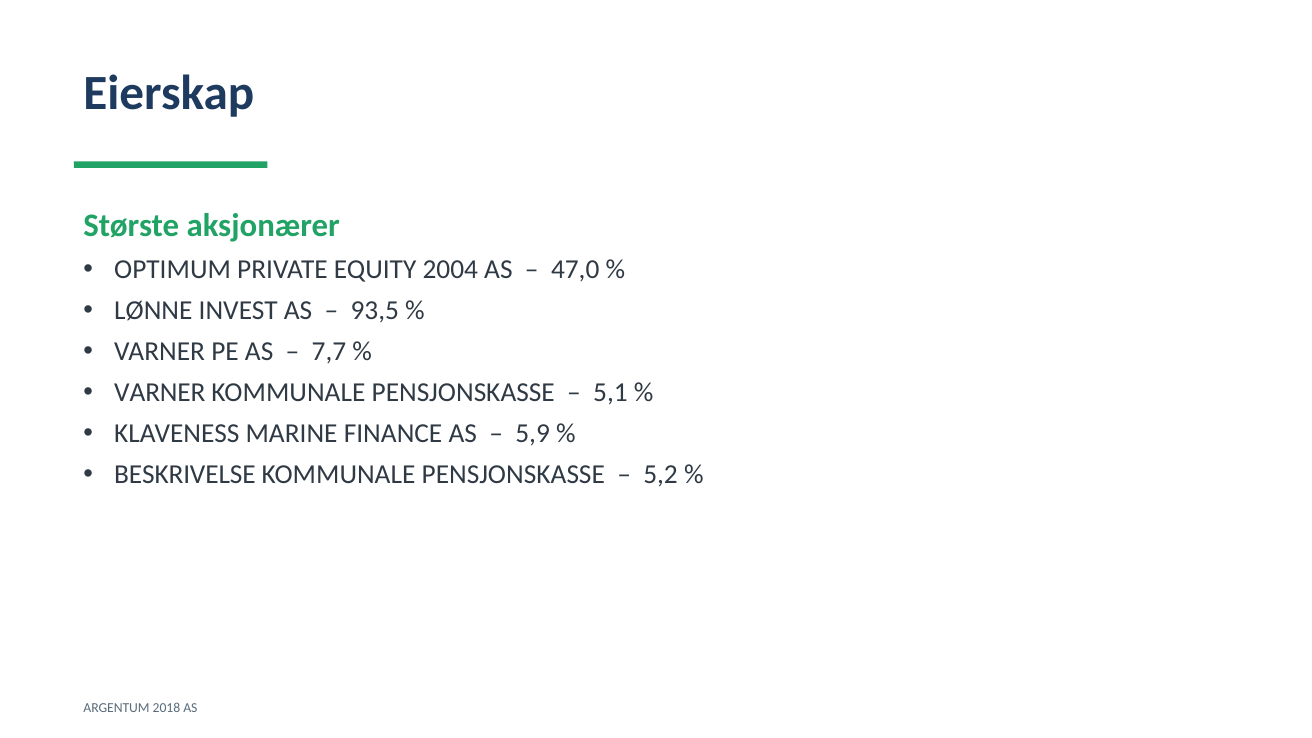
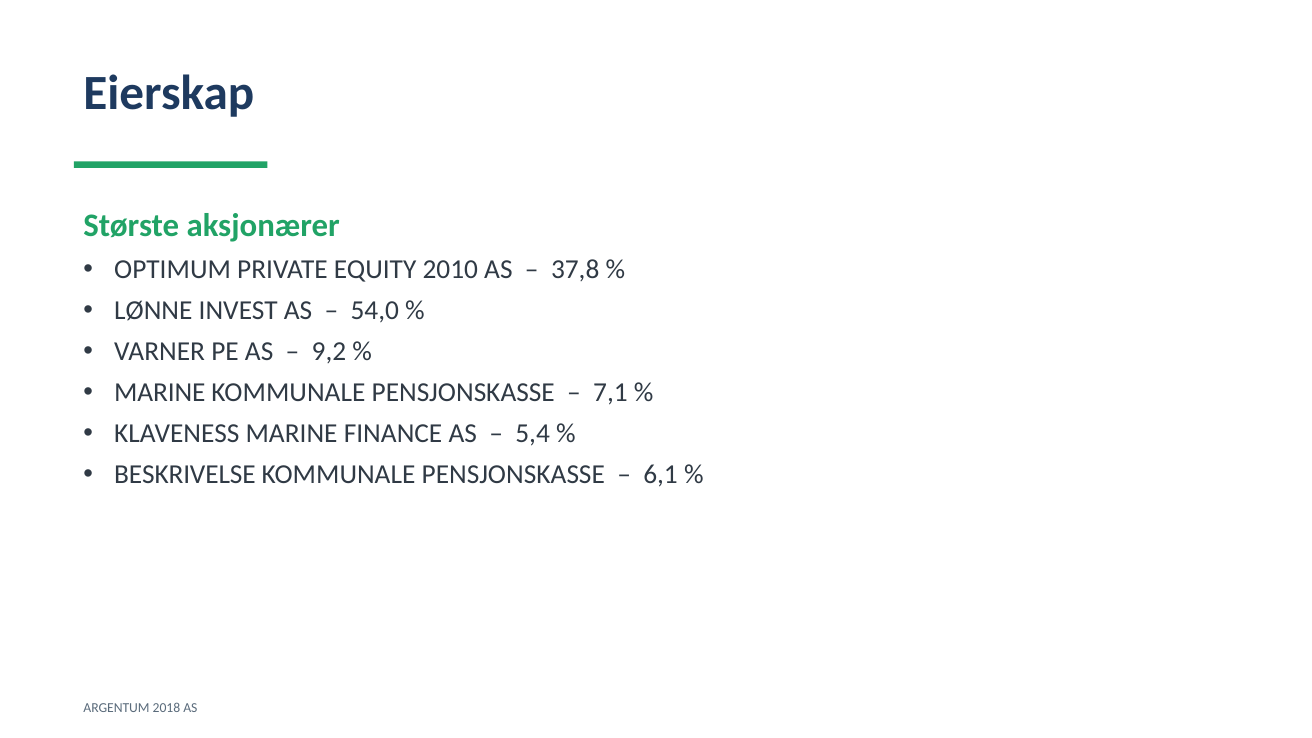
2004: 2004 -> 2010
47,0: 47,0 -> 37,8
93,5: 93,5 -> 54,0
7,7: 7,7 -> 9,2
VARNER at (160, 393): VARNER -> MARINE
5,1: 5,1 -> 7,1
5,9: 5,9 -> 5,4
5,2: 5,2 -> 6,1
